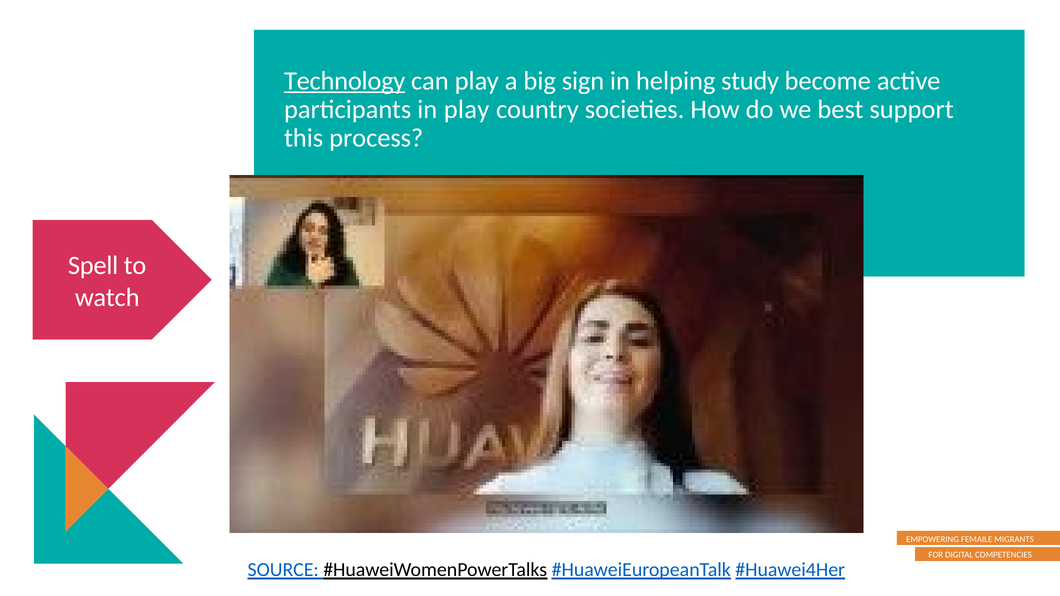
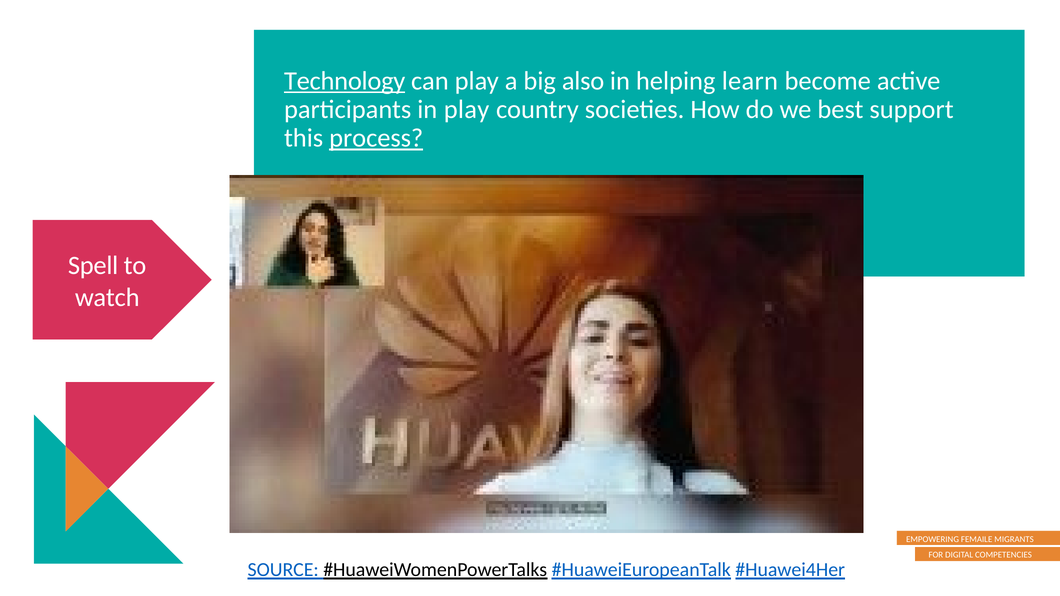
sign: sign -> also
study: study -> learn
process underline: none -> present
